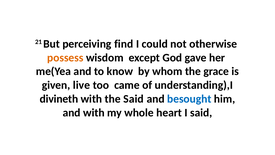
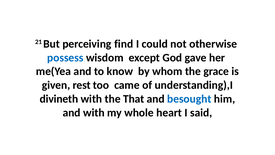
possess colour: orange -> blue
live: live -> rest
the Said: Said -> That
